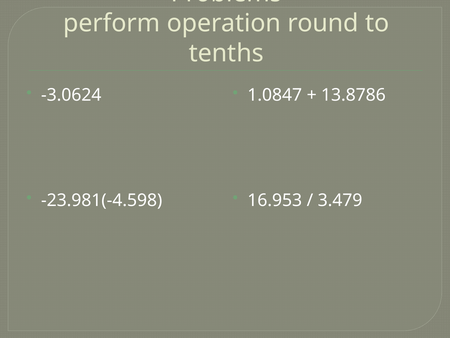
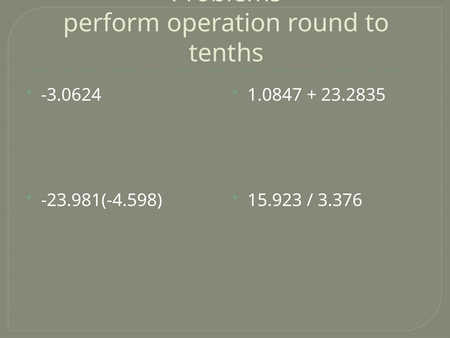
13.8786: 13.8786 -> 23.2835
16.953: 16.953 -> 15.923
3.479: 3.479 -> 3.376
